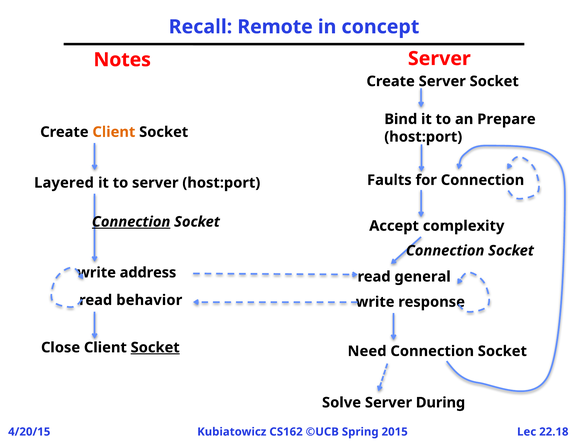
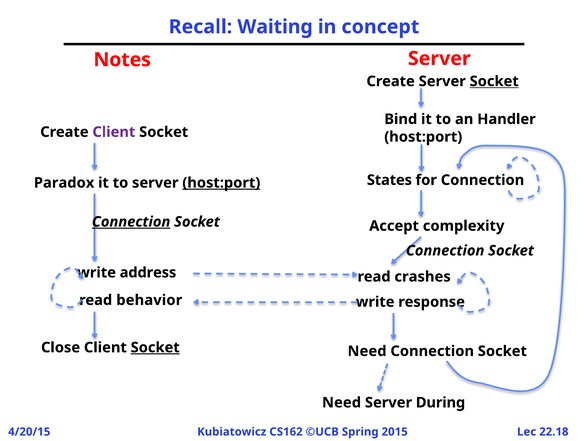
Remote: Remote -> Waiting
Socket at (494, 81) underline: none -> present
Prepare: Prepare -> Handler
Client at (114, 132) colour: orange -> purple
Faults: Faults -> States
Layered: Layered -> Paradox
host:port at (221, 183) underline: none -> present
general: general -> crashes
Solve at (342, 403): Solve -> Need
